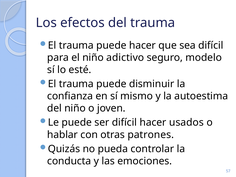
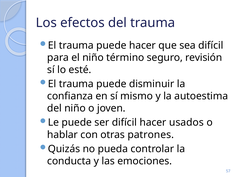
adictivo: adictivo -> término
modelo: modelo -> revisión
